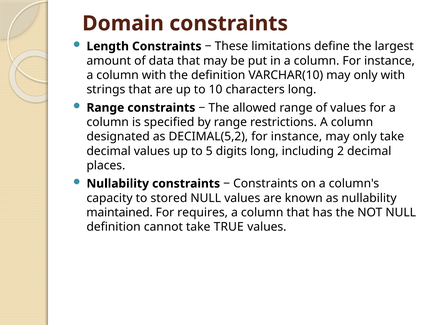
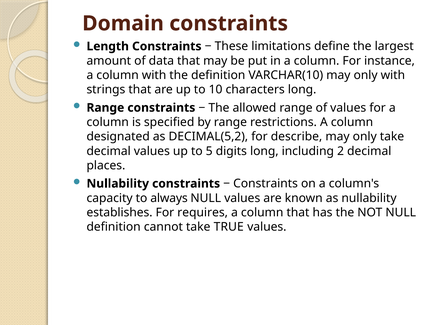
DECIMAL(5,2 for instance: instance -> describe
stored: stored -> always
maintained: maintained -> establishes
